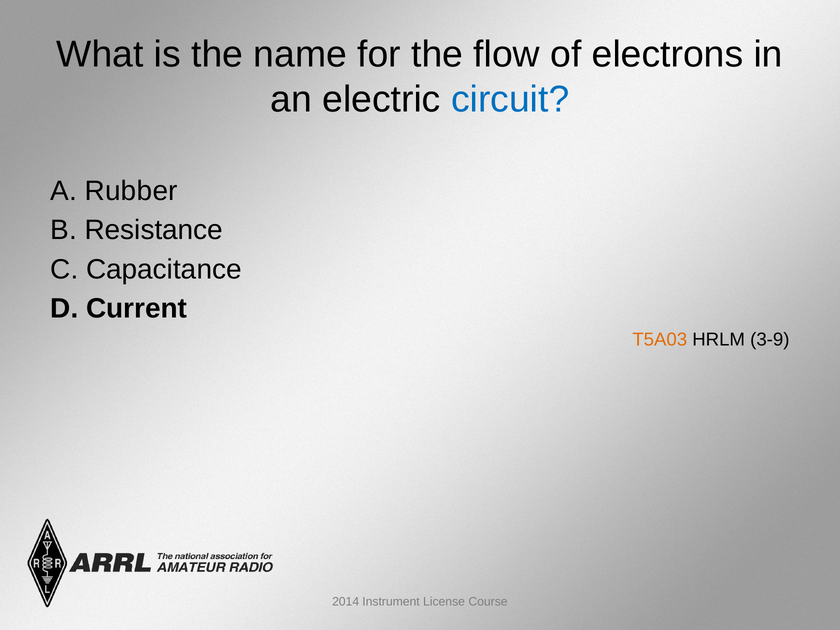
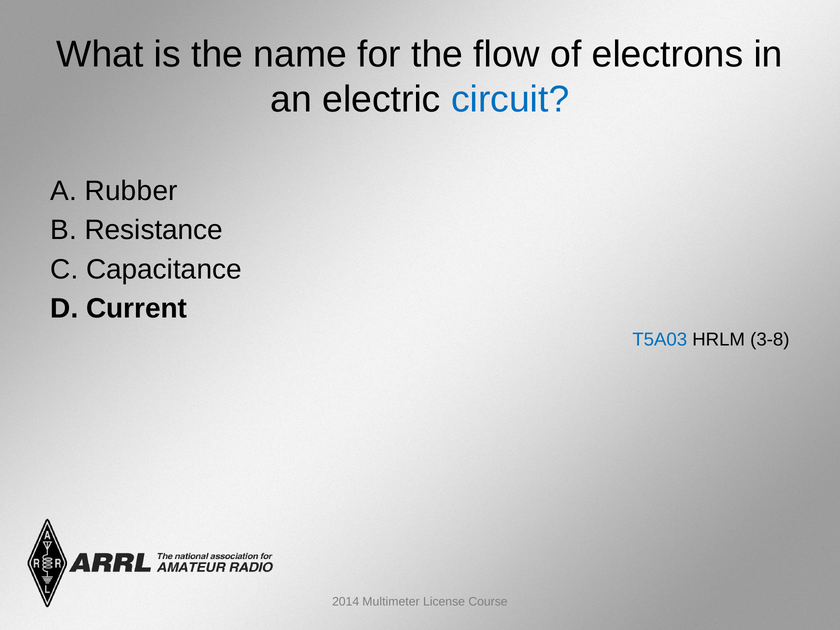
T5A03 colour: orange -> blue
3-9: 3-9 -> 3-8
Instrument: Instrument -> Multimeter
